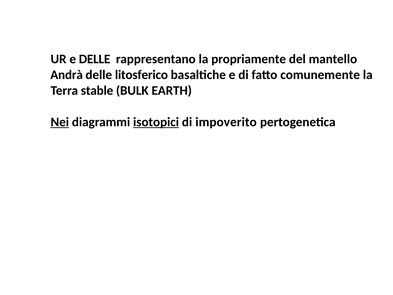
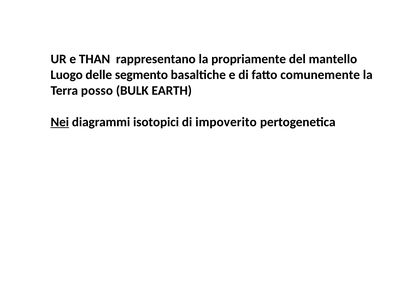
e DELLE: DELLE -> THAN
Andrà: Andrà -> Luogo
litosferico: litosferico -> segmento
stable: stable -> posso
isotopici underline: present -> none
